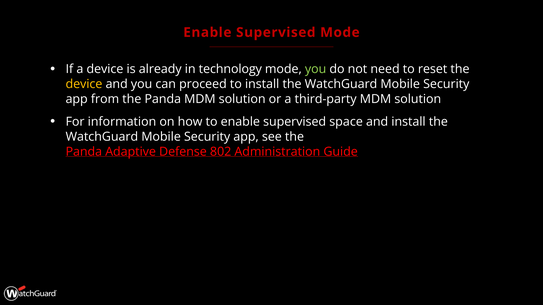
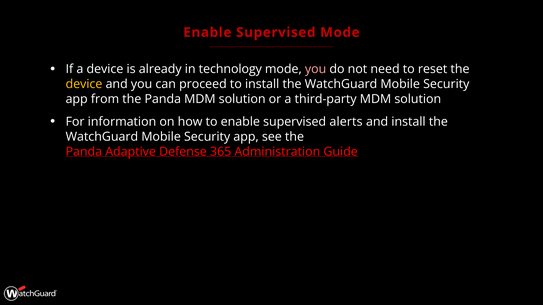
you at (316, 69) colour: light green -> pink
space: space -> alerts
802: 802 -> 365
